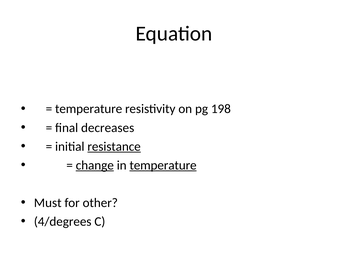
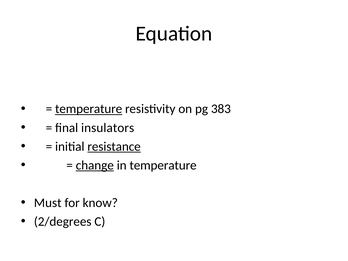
temperature at (89, 109) underline: none -> present
198: 198 -> 383
decreases: decreases -> insulators
temperature at (163, 165) underline: present -> none
other: other -> know
4/degrees: 4/degrees -> 2/degrees
